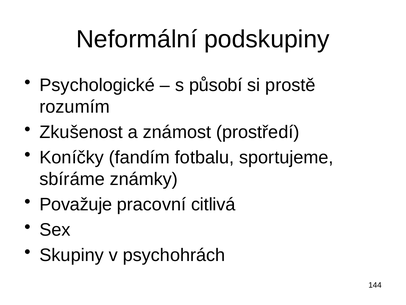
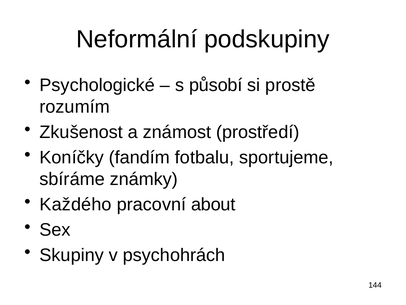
Považuje: Považuje -> Každého
citlivá: citlivá -> about
